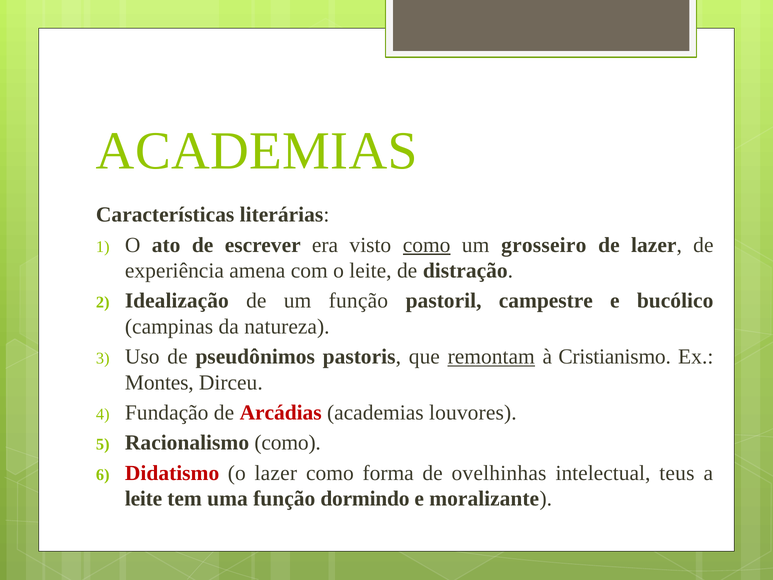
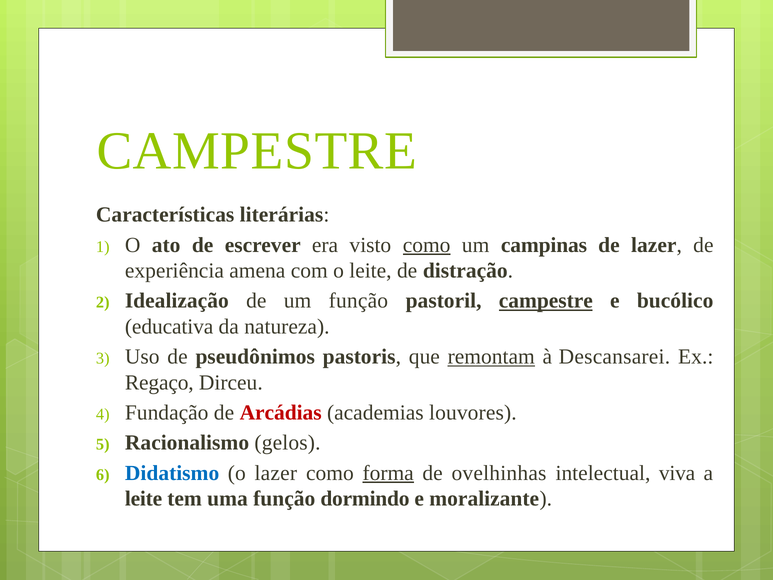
ACADEMIAS at (257, 151): ACADEMIAS -> CAMPESTRE
grosseiro: grosseiro -> campinas
campestre at (546, 301) underline: none -> present
campinas: campinas -> educativa
Cristianismo: Cristianismo -> Descansarei
Montes: Montes -> Regaço
Racionalismo como: como -> gelos
Didatismo colour: red -> blue
forma underline: none -> present
teus: teus -> viva
